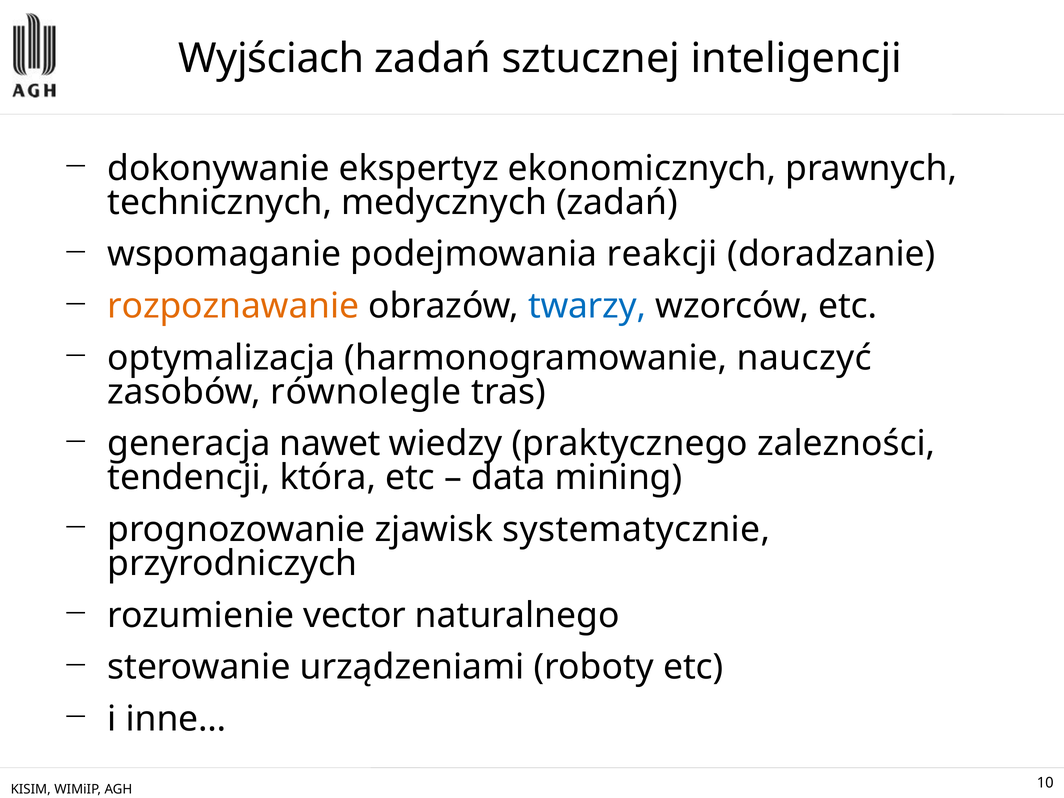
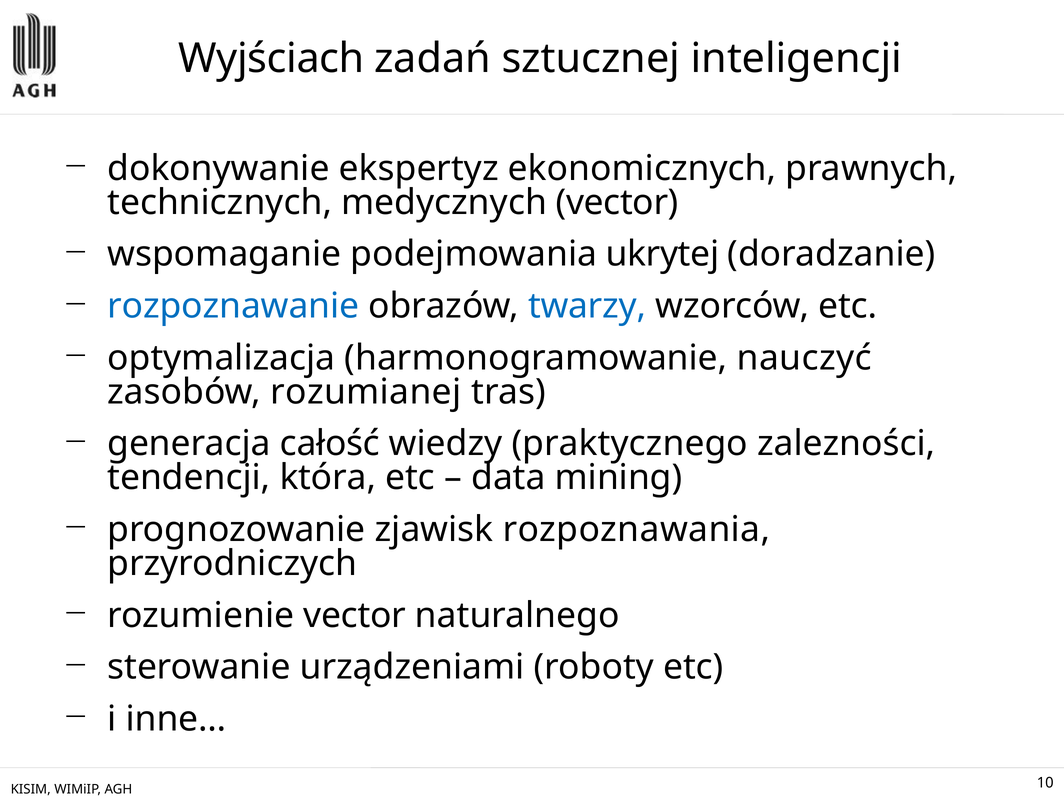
medycznych zadań: zadań -> vector
reakcji: reakcji -> ukrytej
rozpoznawanie colour: orange -> blue
równolegle: równolegle -> rozumianej
nawet: nawet -> całość
systematycznie: systematycznie -> rozpoznawania
